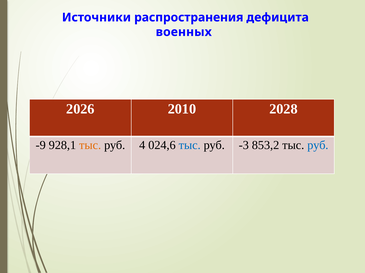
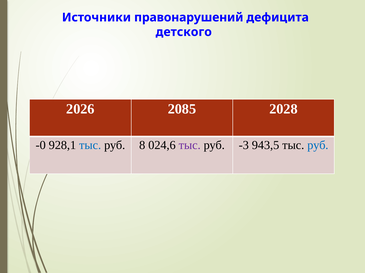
распространения: распространения -> правонарушений
военных: военных -> детского
2010: 2010 -> 2085
-9: -9 -> -0
тыс at (90, 146) colour: orange -> blue
4: 4 -> 8
тыс at (190, 146) colour: blue -> purple
853,2: 853,2 -> 943,5
